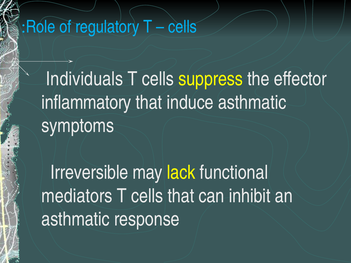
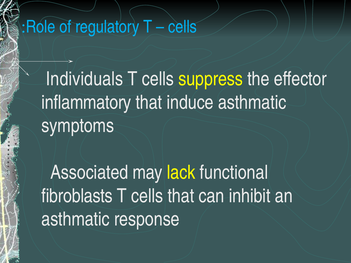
Irreversible: Irreversible -> Associated
mediators: mediators -> fibroblasts
